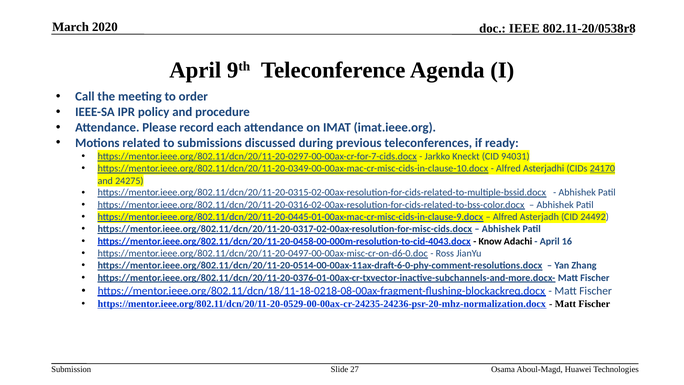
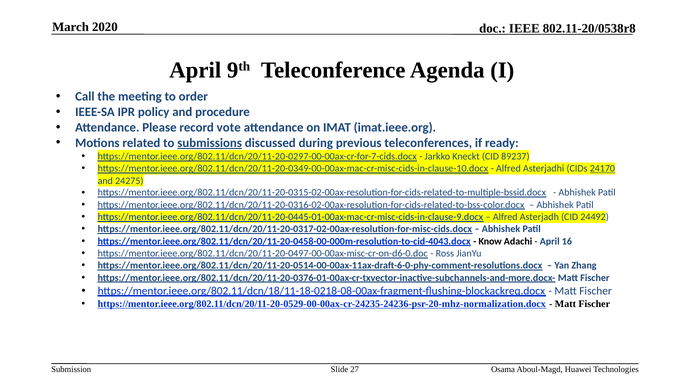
each: each -> vote
submissions underline: none -> present
94031: 94031 -> 89237
